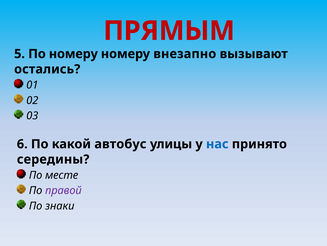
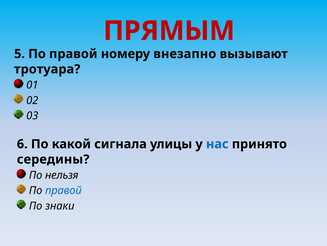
5 По номеру: номеру -> правой
остались: остались -> тротуара
автобус: автобус -> сигнала
месте: месте -> нельзя
правой at (63, 190) colour: purple -> blue
